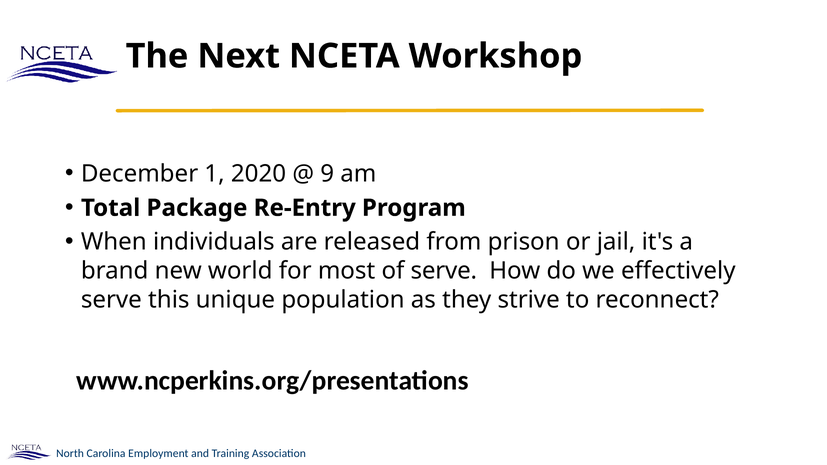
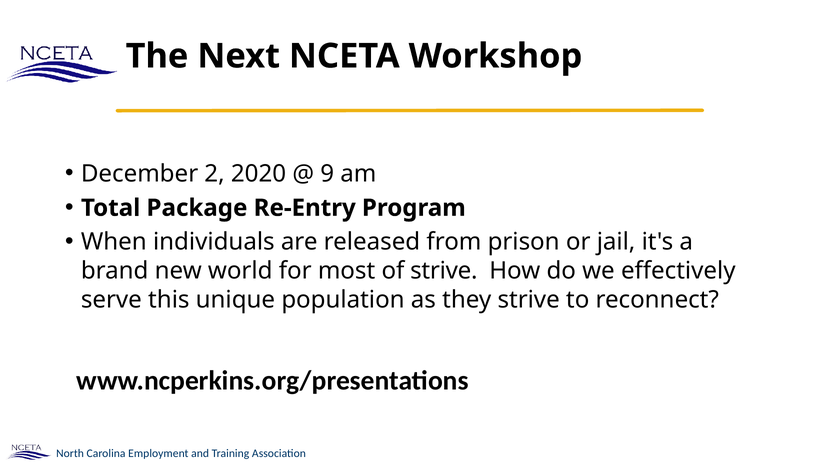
1: 1 -> 2
of serve: serve -> strive
